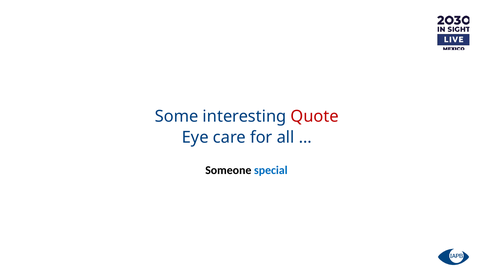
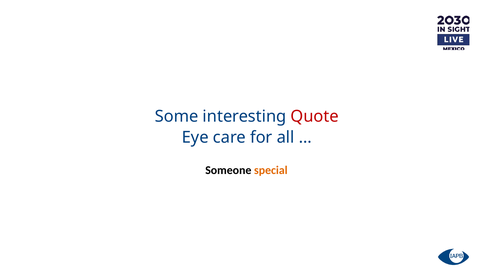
special colour: blue -> orange
